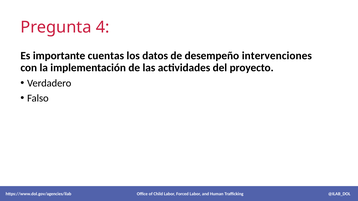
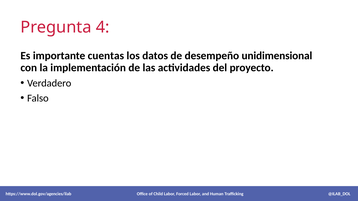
intervenciones: intervenciones -> unidimensional
